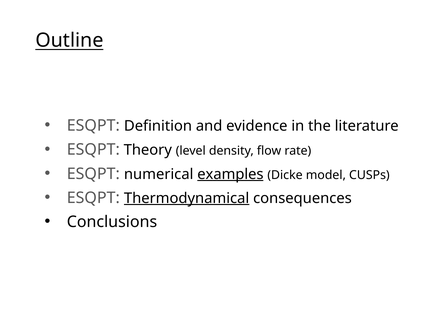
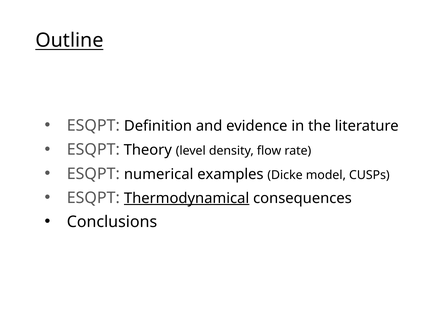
examples underline: present -> none
